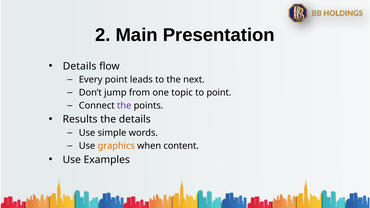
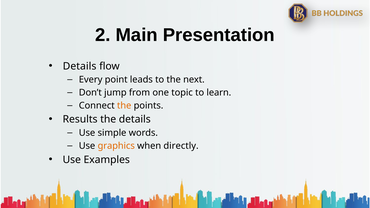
to point: point -> learn
the at (124, 106) colour: purple -> orange
content: content -> directly
